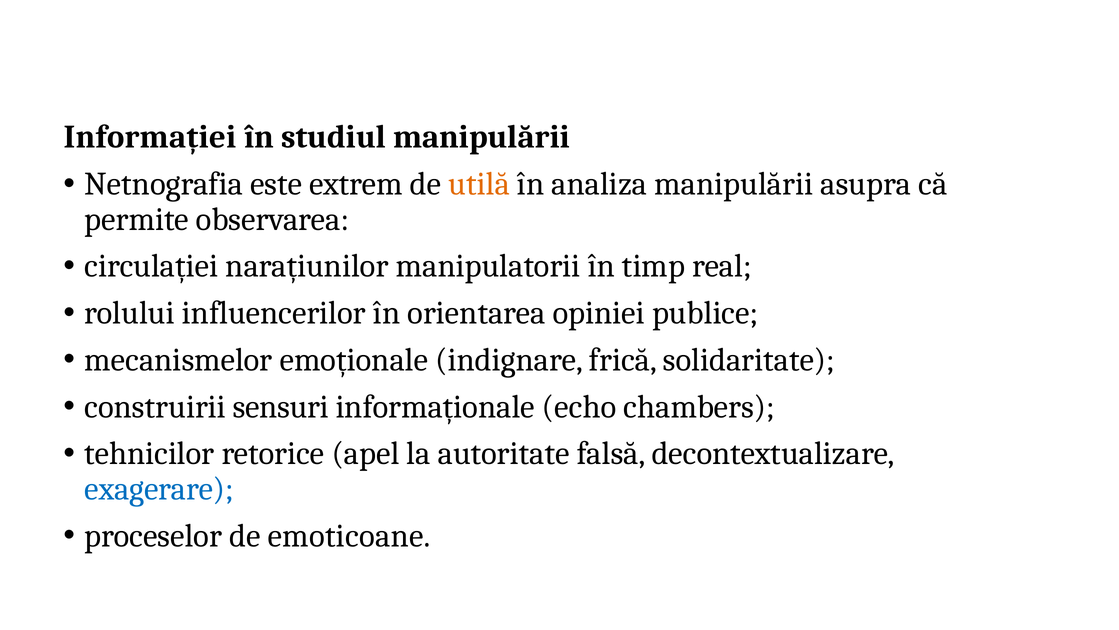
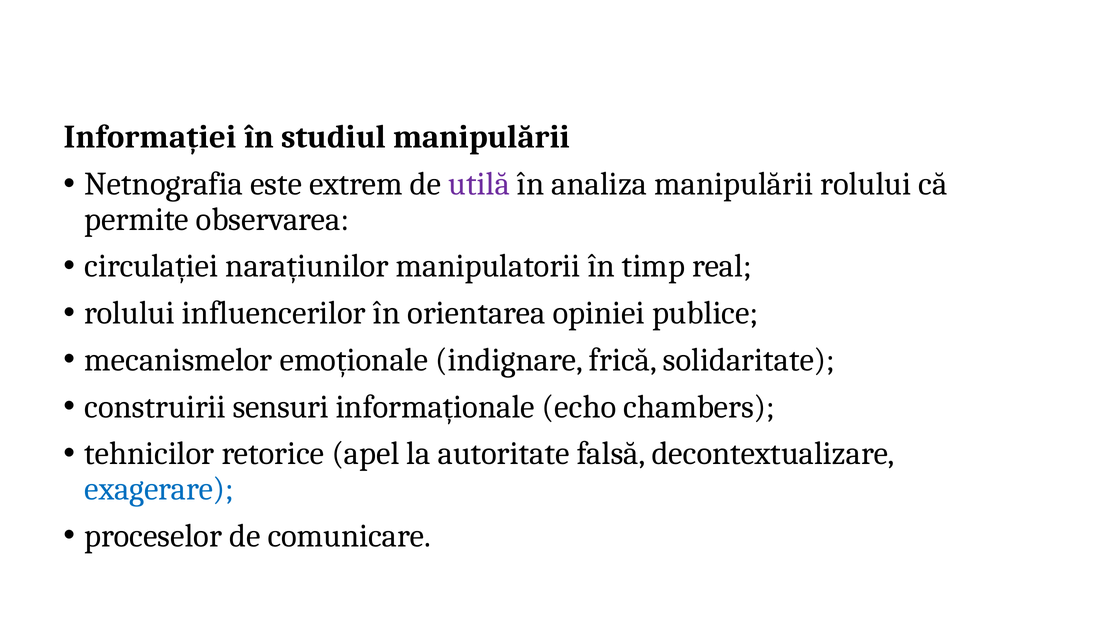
utilă colour: orange -> purple
manipulării asupra: asupra -> rolului
emoticoane: emoticoane -> comunicare
